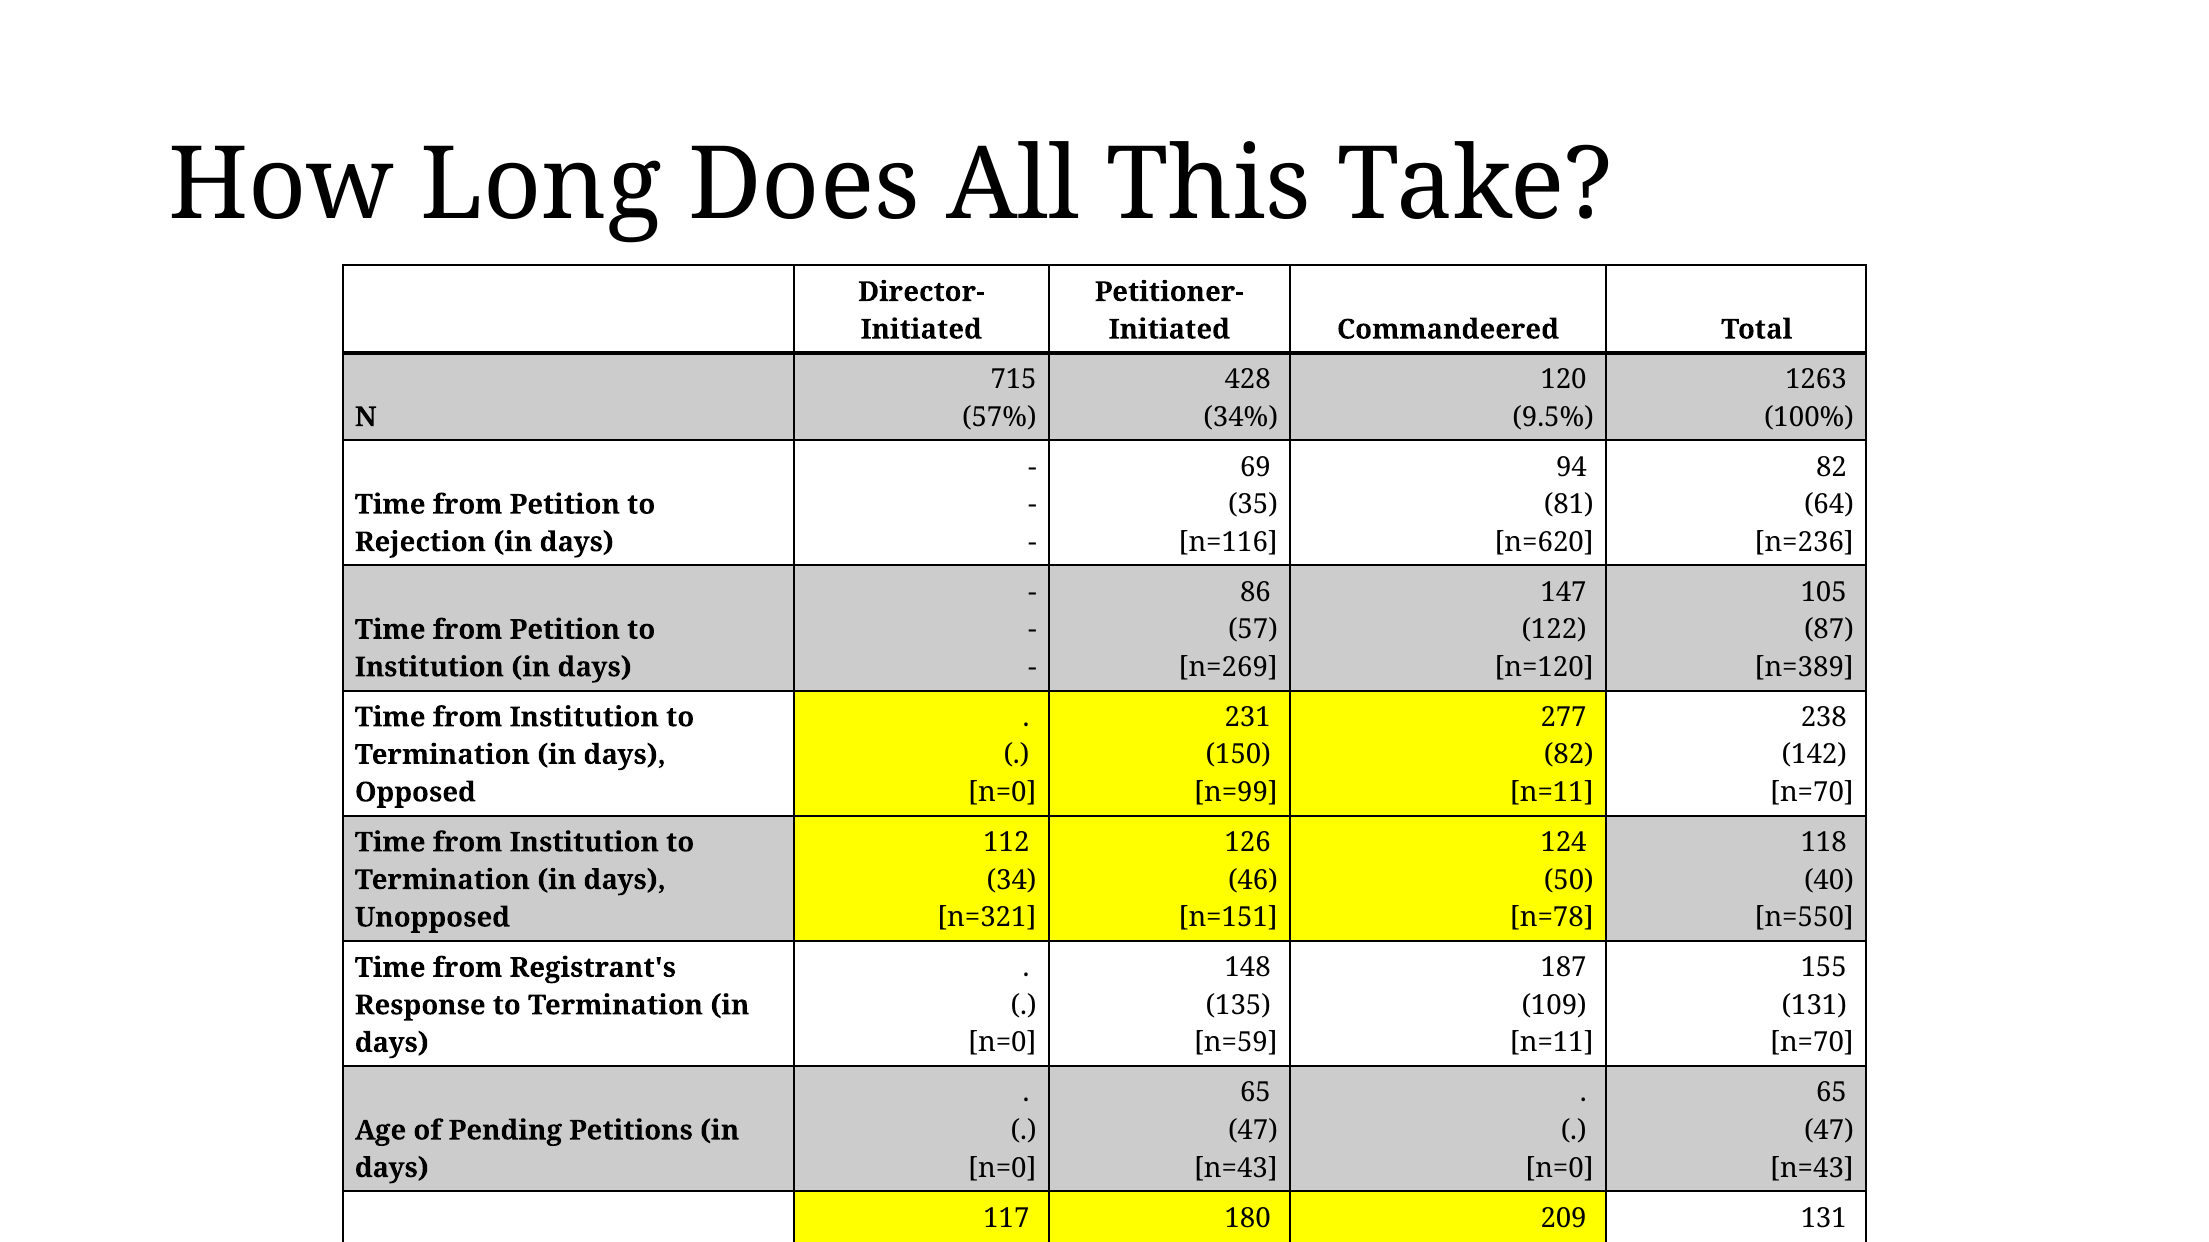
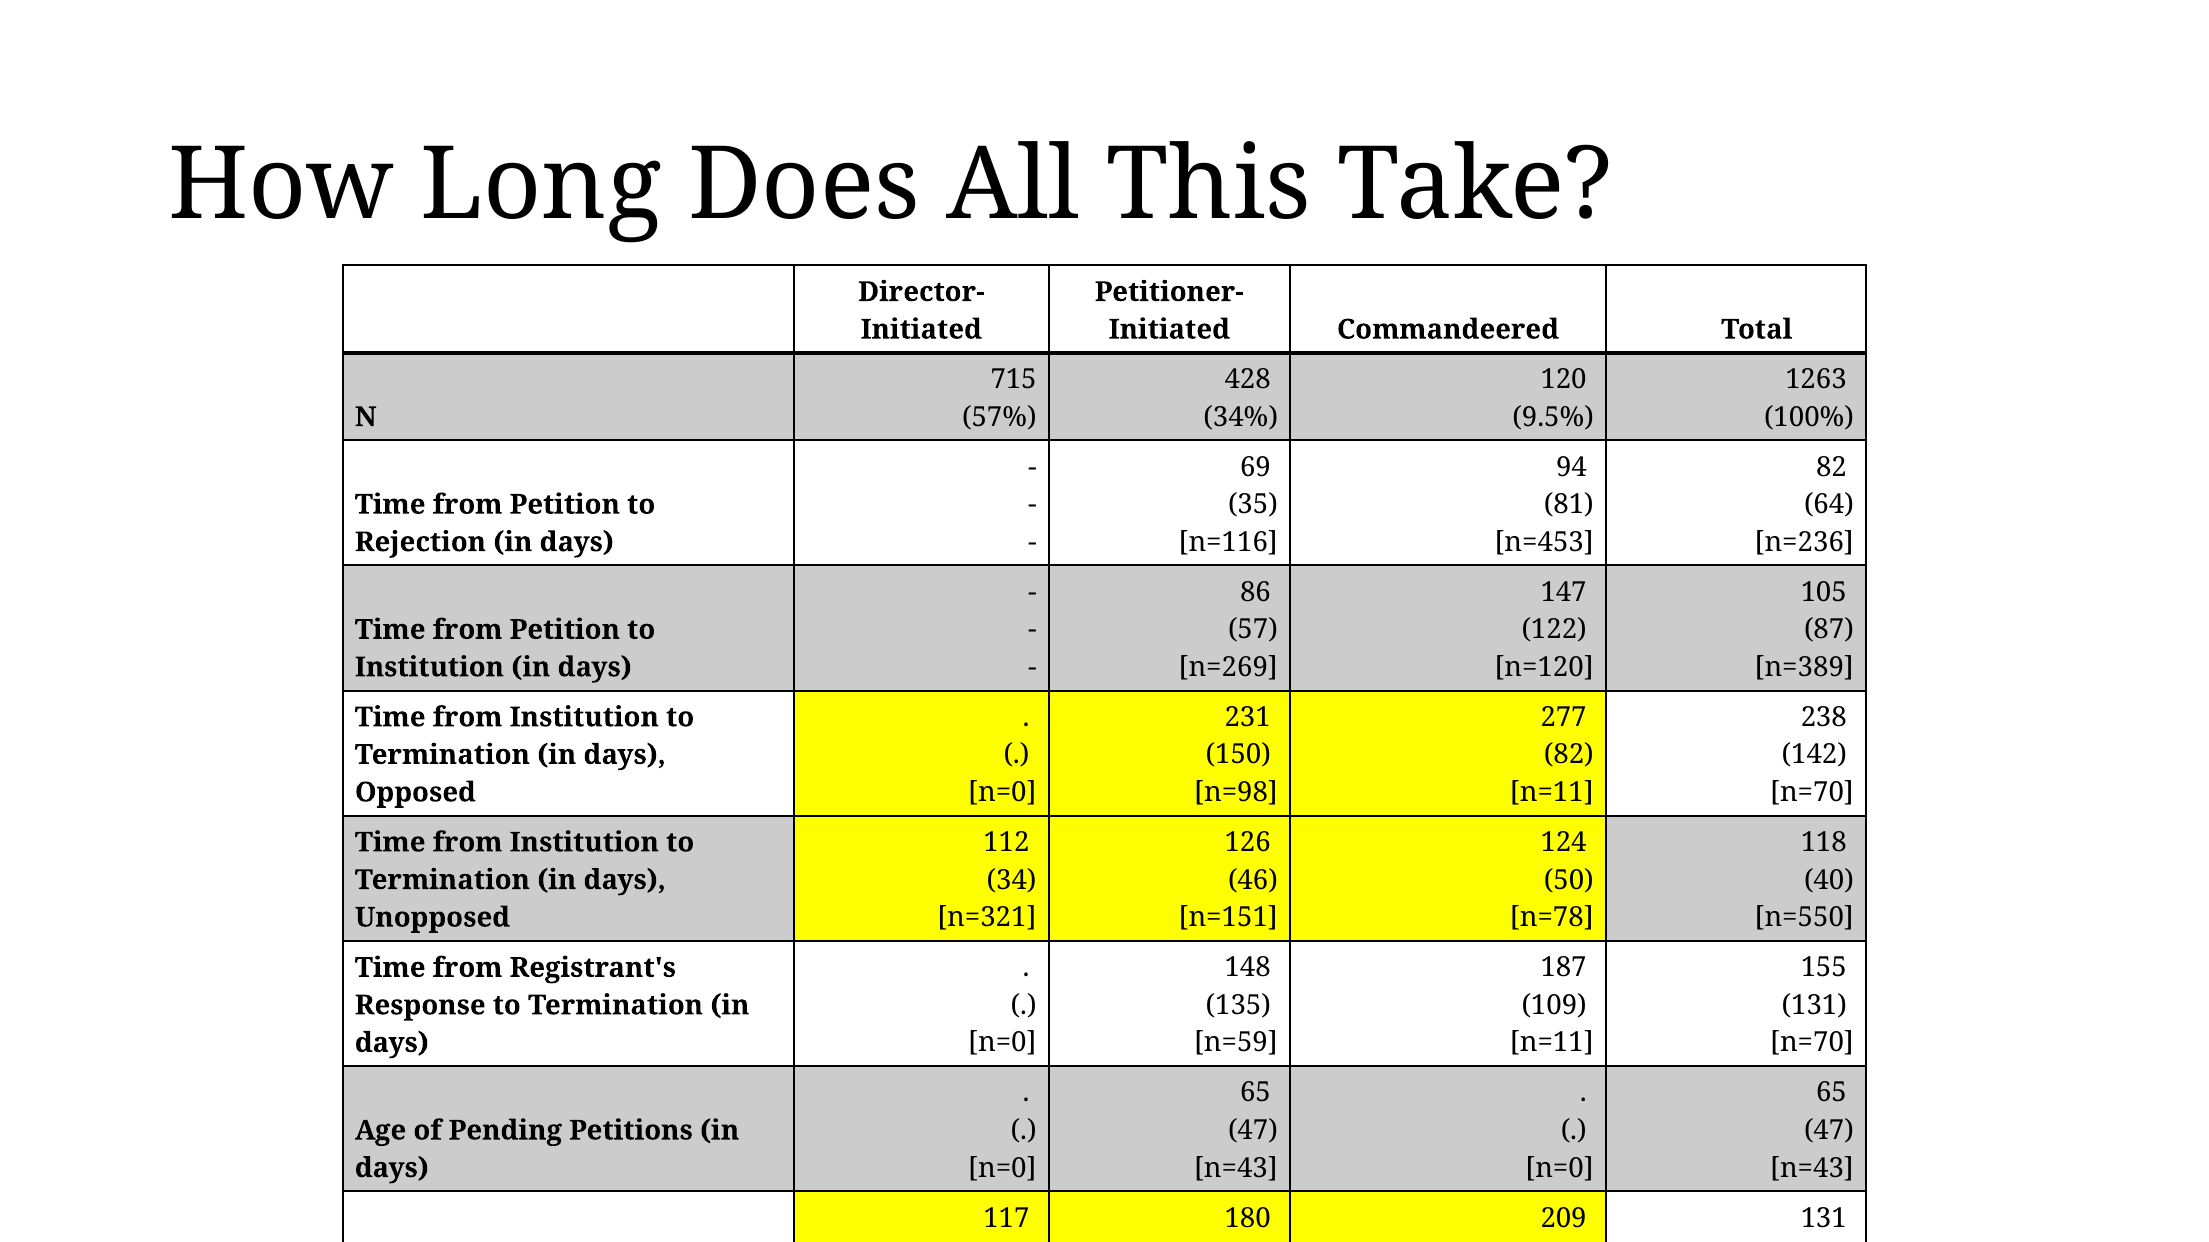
n=620: n=620 -> n=453
n=99: n=99 -> n=98
